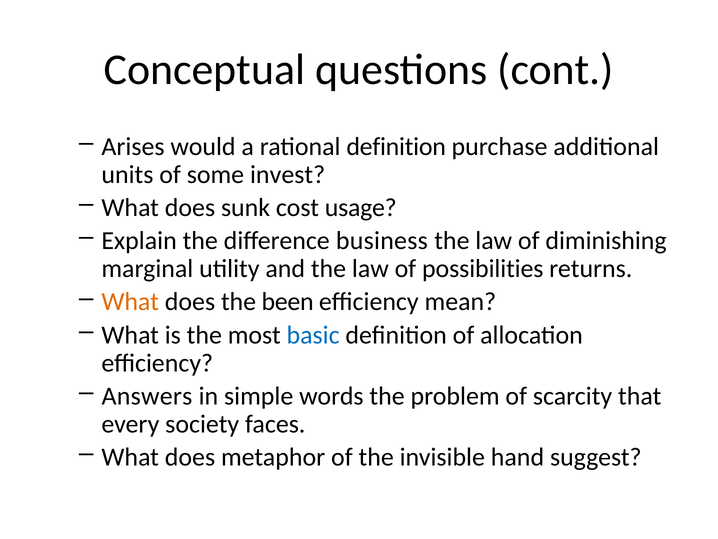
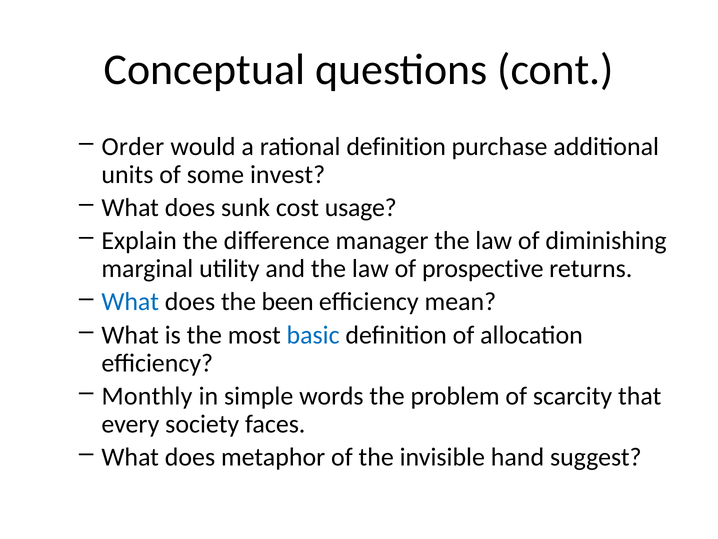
Arises: Arises -> Order
business: business -> manager
possibilities: possibilities -> prospective
What at (130, 302) colour: orange -> blue
Answers: Answers -> Monthly
